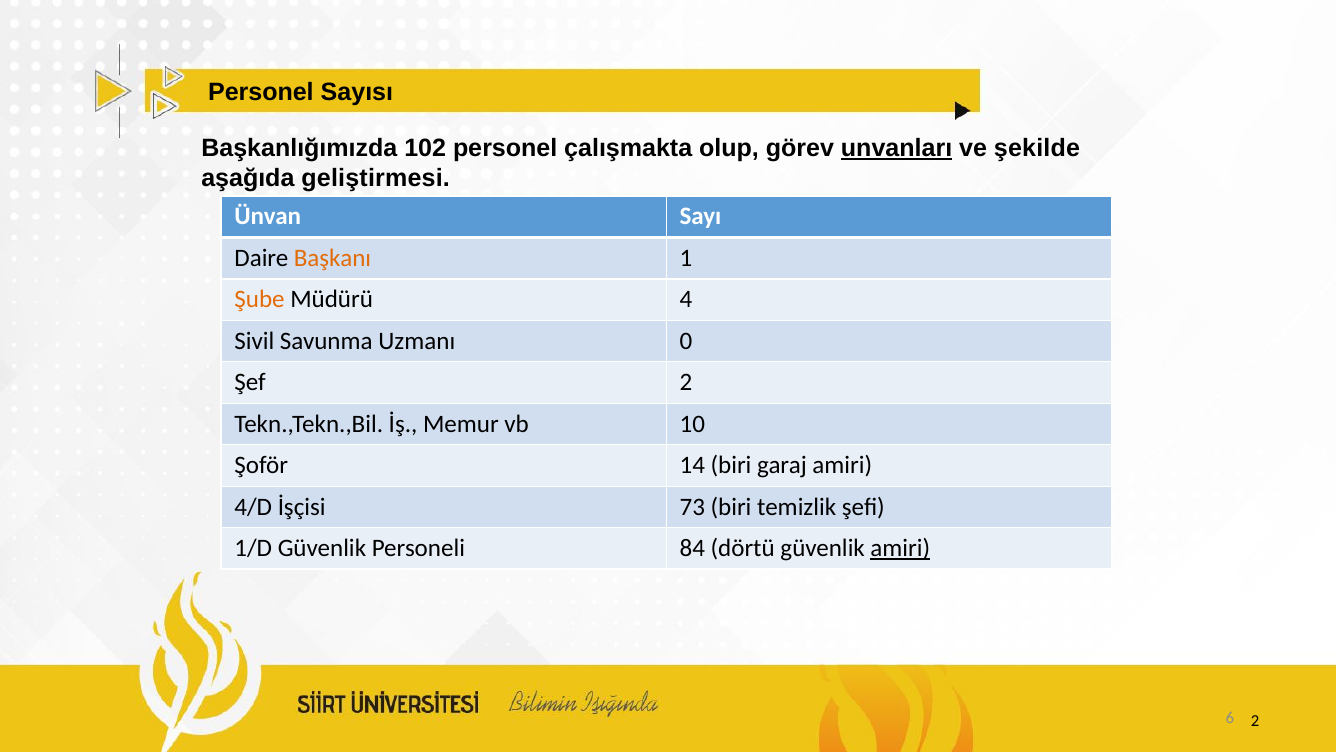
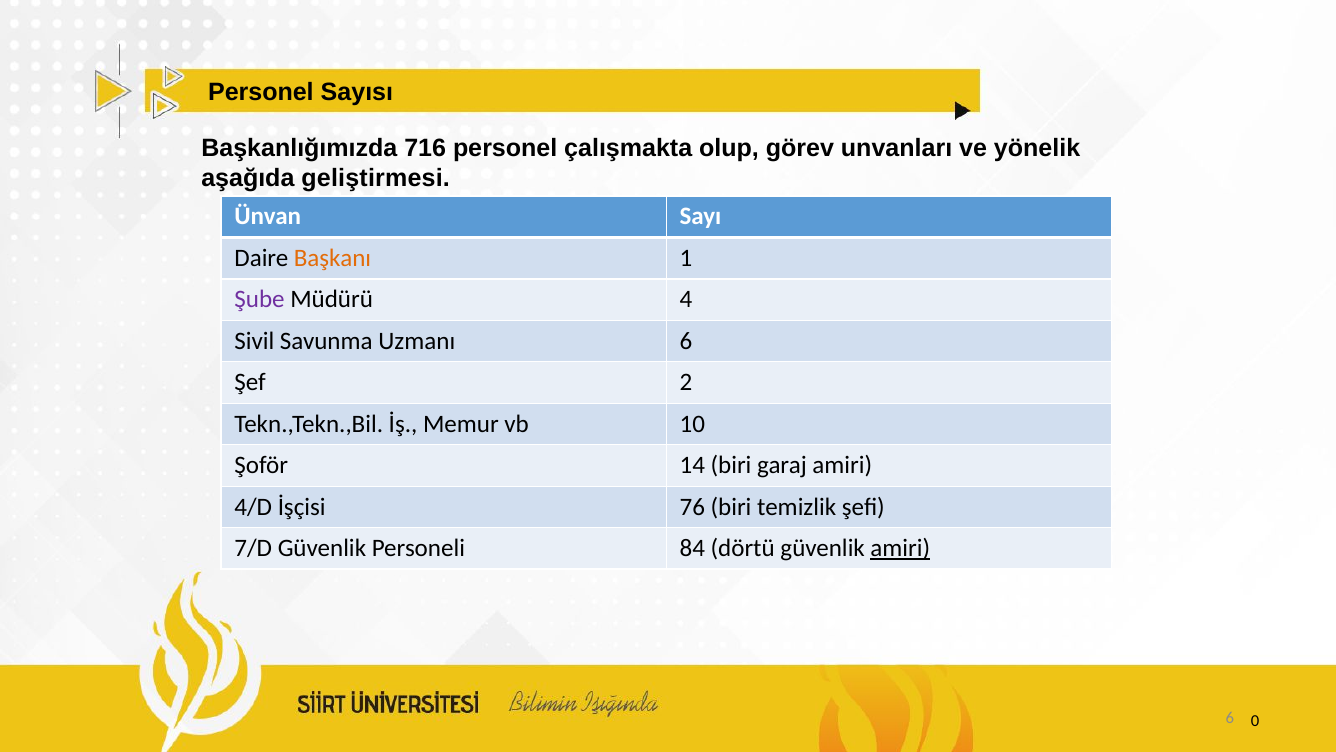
102: 102 -> 716
unvanları underline: present -> none
şekilde: şekilde -> yönelik
Şube colour: orange -> purple
Uzmanı 0: 0 -> 6
73: 73 -> 76
1/D: 1/D -> 7/D
6 2: 2 -> 0
